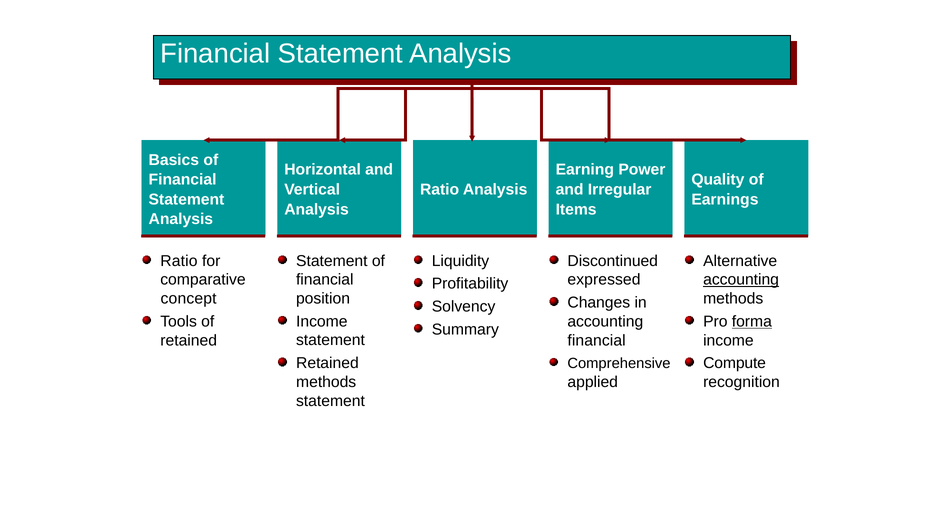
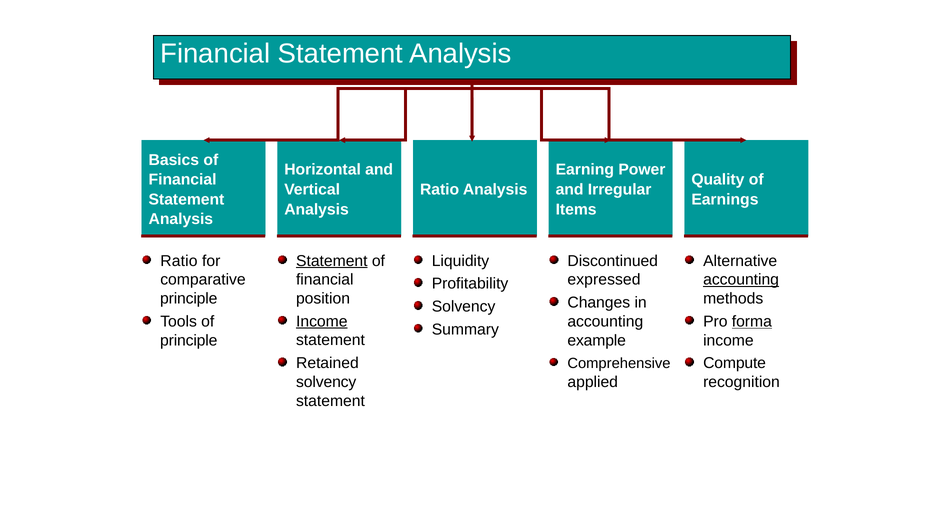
Statement at (332, 261) underline: none -> present
concept at (189, 299): concept -> principle
Income at (322, 321) underline: none -> present
retained at (189, 340): retained -> principle
financial at (597, 340): financial -> example
methods at (326, 382): methods -> solvency
